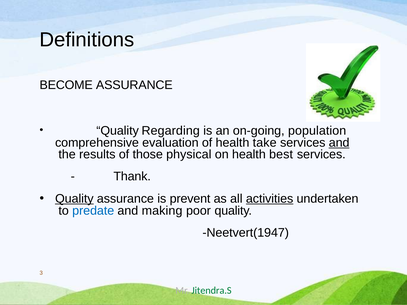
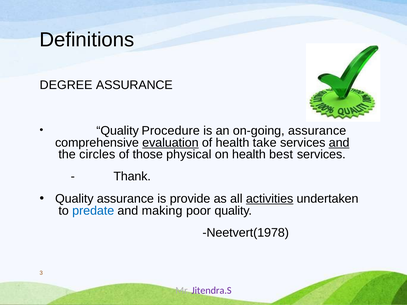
BECOME: BECOME -> DEGREE
Regarding: Regarding -> Procedure
on-going population: population -> assurance
evaluation underline: none -> present
results: results -> circles
Quality at (74, 199) underline: present -> none
prevent: prevent -> provide
Neetvert(1947: Neetvert(1947 -> Neetvert(1978
Jitendra.S colour: green -> purple
